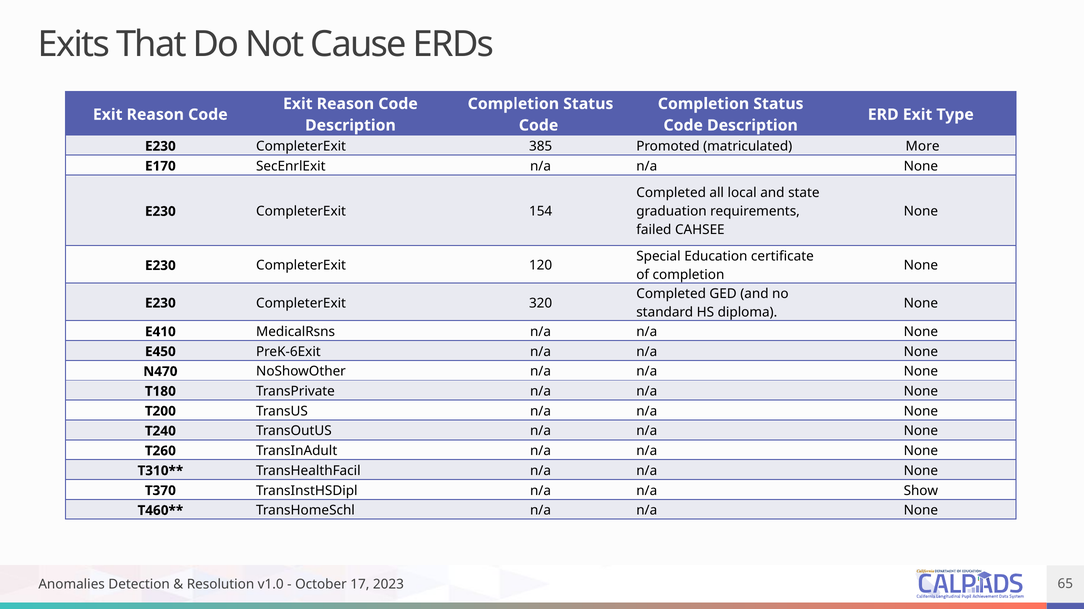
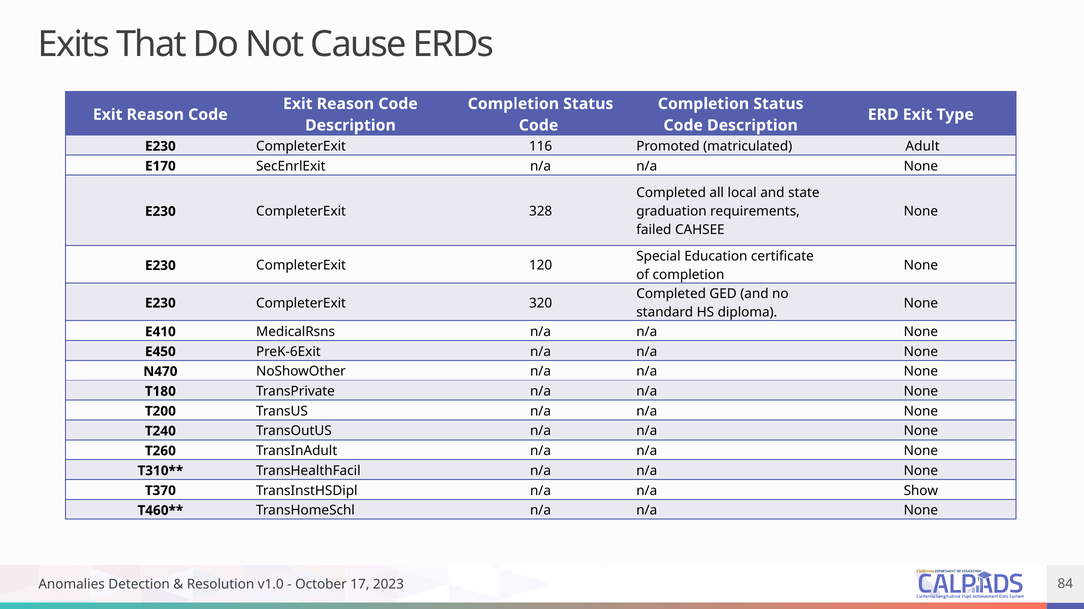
385: 385 -> 116
More: More -> Adult
154: 154 -> 328
65: 65 -> 84
